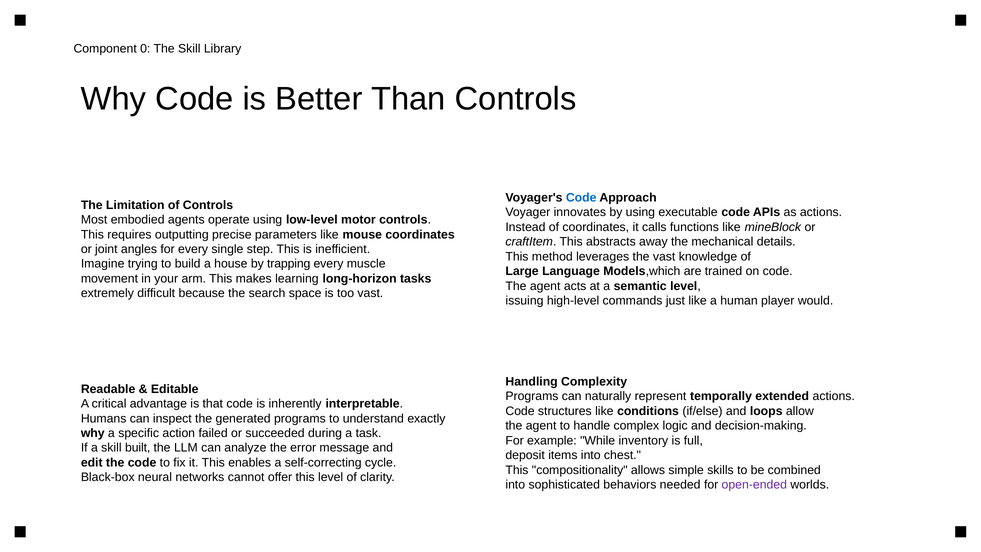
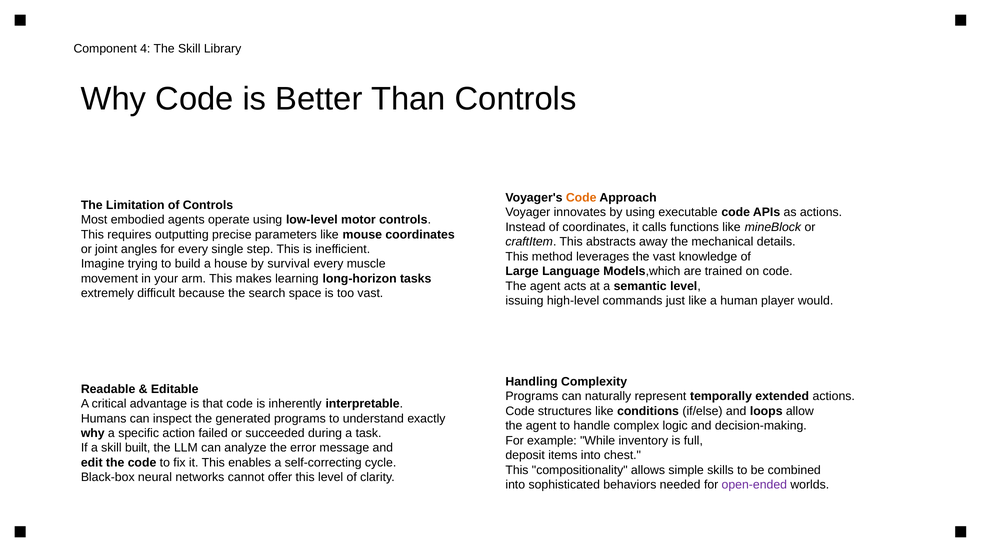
0: 0 -> 4
Code at (581, 198) colour: blue -> orange
trapping: trapping -> survival
